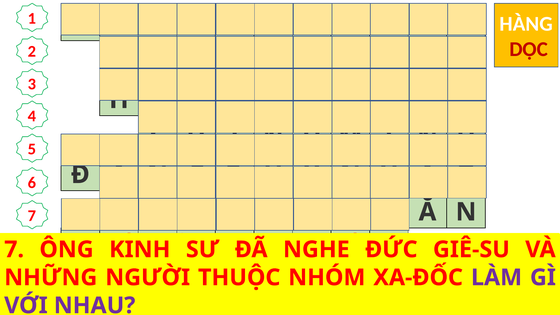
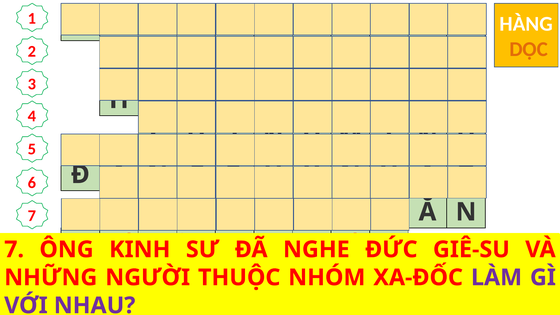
DỌC colour: red -> orange
